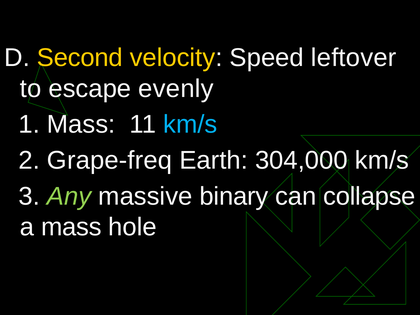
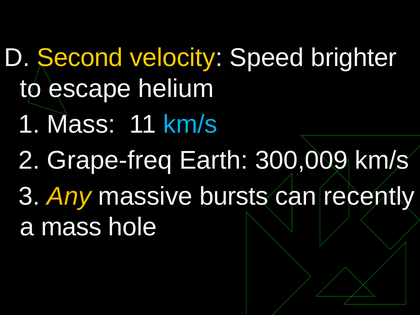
leftover: leftover -> brighter
evenly: evenly -> helium
304,000: 304,000 -> 300,009
Any colour: light green -> yellow
binary: binary -> bursts
collapse: collapse -> recently
